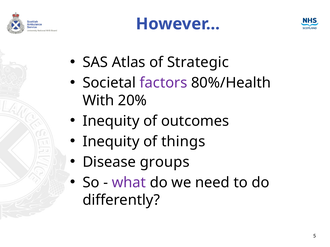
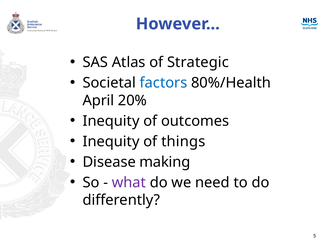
factors colour: purple -> blue
With: With -> April
groups: groups -> making
